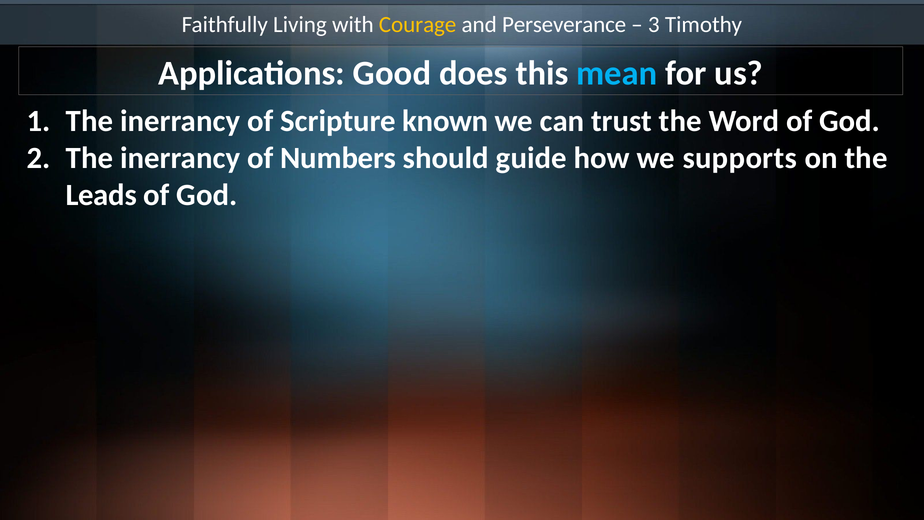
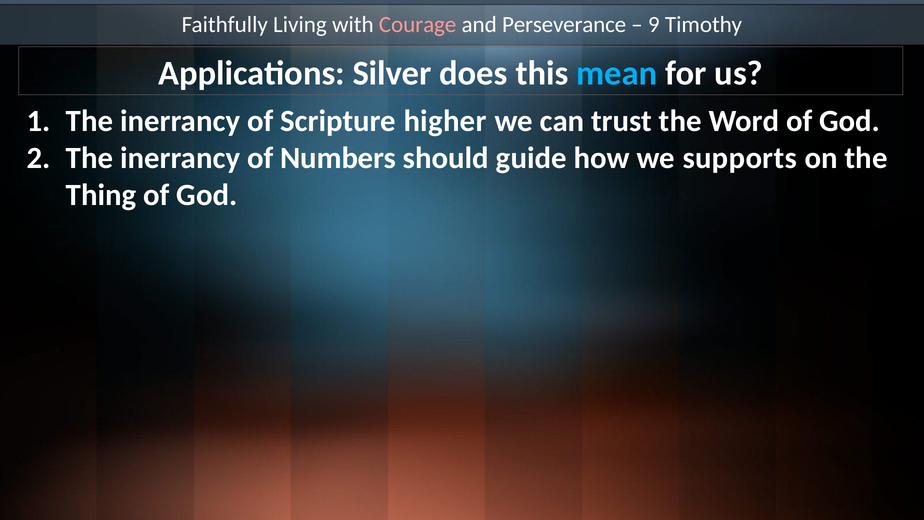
Courage colour: yellow -> pink
3: 3 -> 9
Good: Good -> Silver
known: known -> higher
Leads: Leads -> Thing
